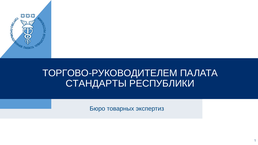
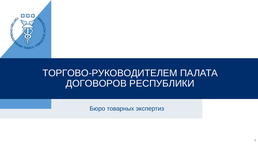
СТАНДАРТЫ: СТАНДАРТЫ -> ДОГОВОРОВ
